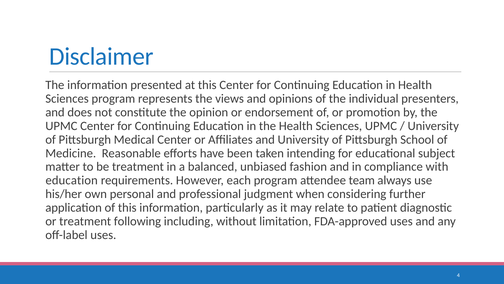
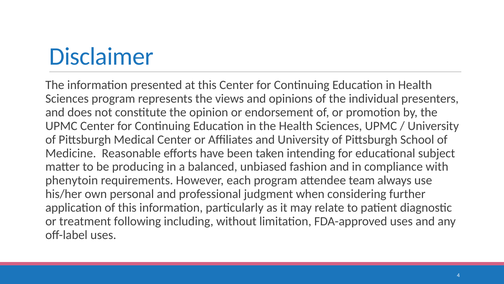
be treatment: treatment -> producing
education at (72, 180): education -> phenytoin
